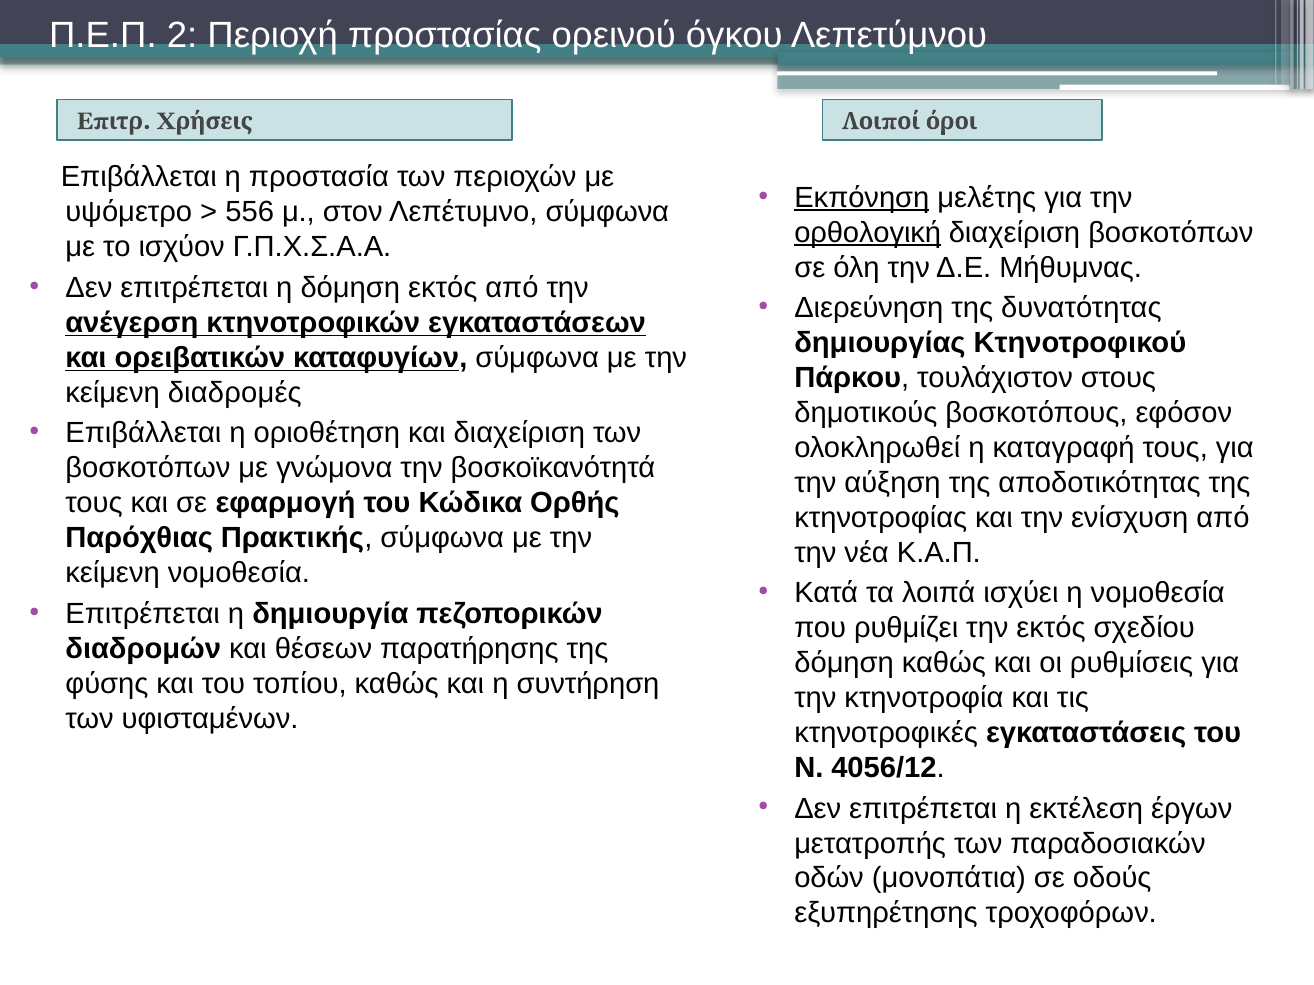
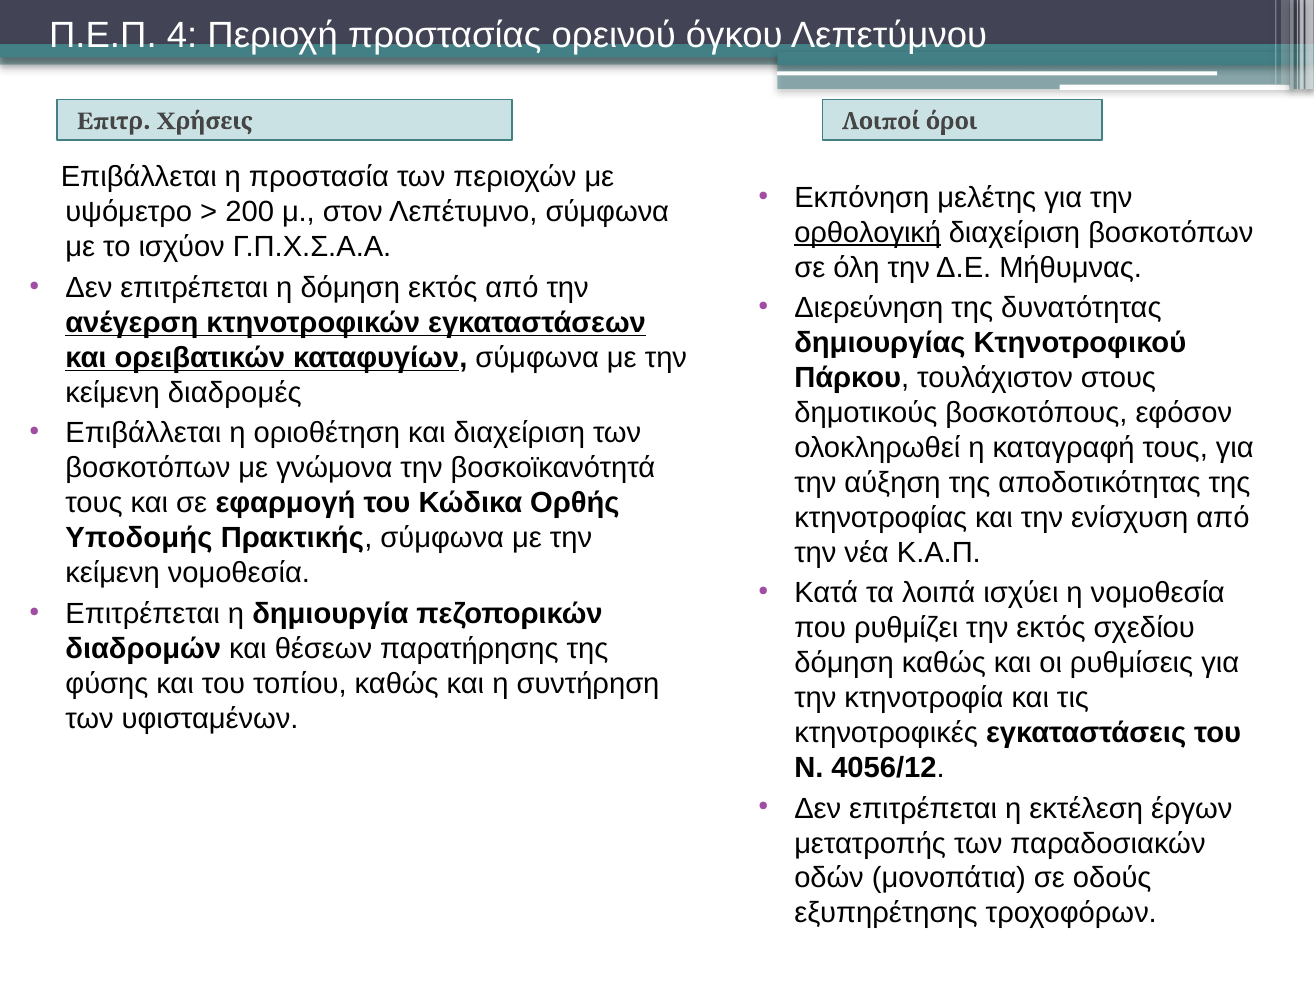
2: 2 -> 4
Εκπόνηση underline: present -> none
556: 556 -> 200
Παρόχθιας: Παρόχθιας -> Υποδομής
